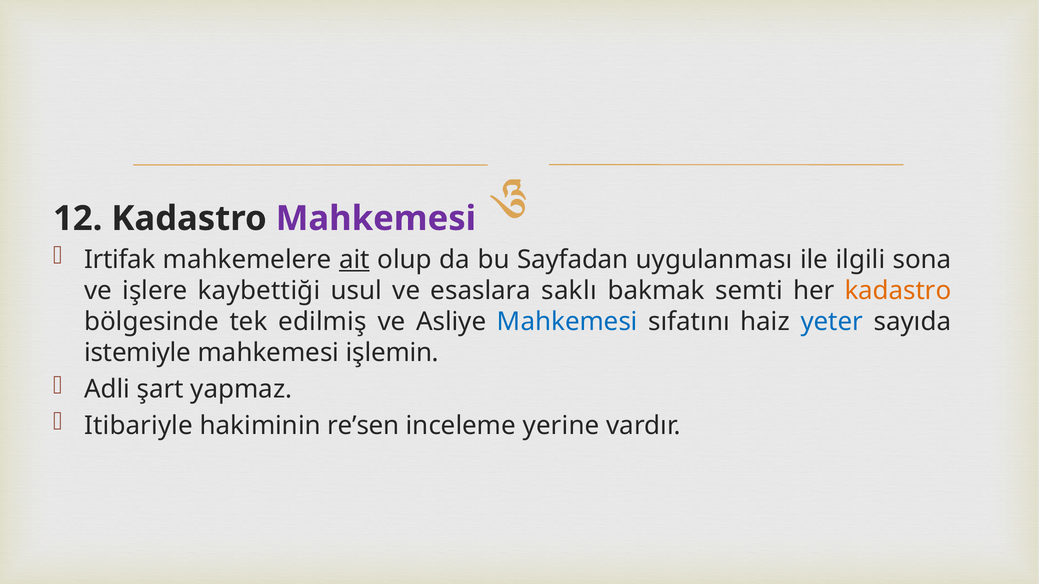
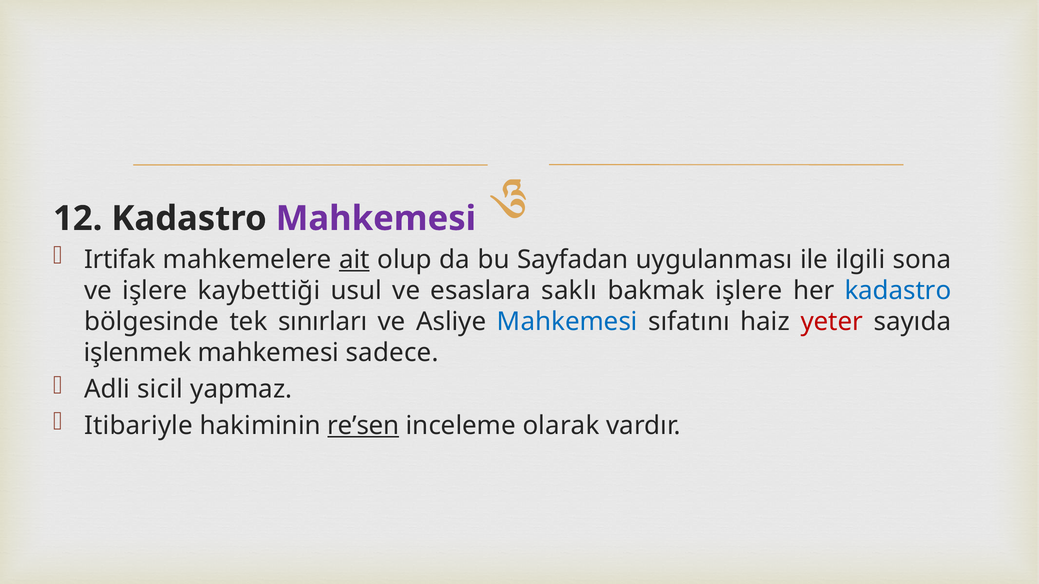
bakmak semti: semti -> işlere
kadastro at (898, 291) colour: orange -> blue
edilmiş: edilmiş -> sınırları
yeter colour: blue -> red
istemiyle: istemiyle -> işlenmek
işlemin: işlemin -> sadece
şart: şart -> sicil
re’sen underline: none -> present
yerine: yerine -> olarak
